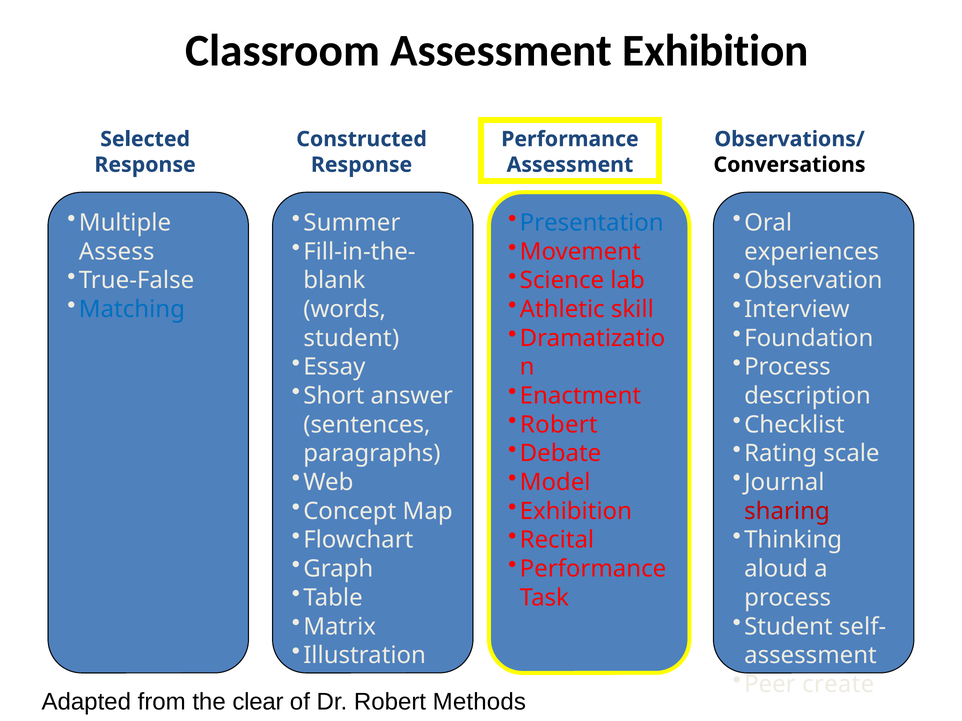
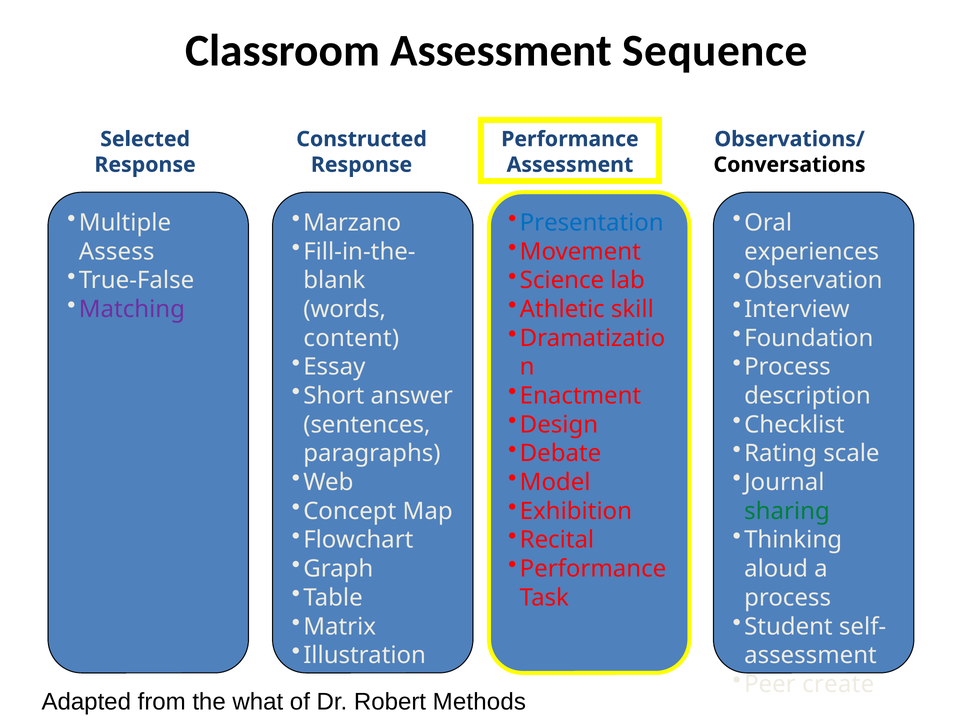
Assessment Exhibition: Exhibition -> Sequence
Summer: Summer -> Marzano
Matching colour: blue -> purple
student at (351, 338): student -> content
Robert at (559, 425): Robert -> Design
sharing colour: red -> green
clear: clear -> what
